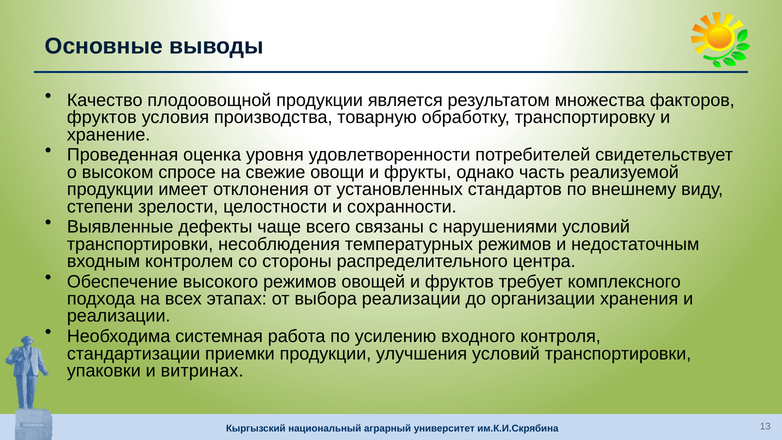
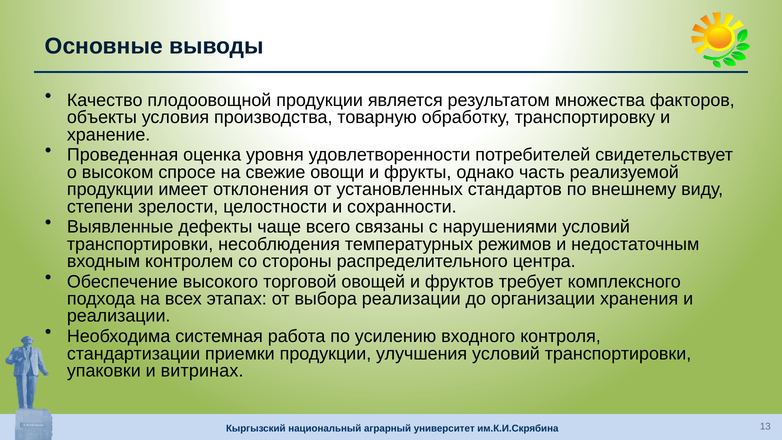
фруктов at (102, 117): фруктов -> объекты
высокого режимов: режимов -> торговой
